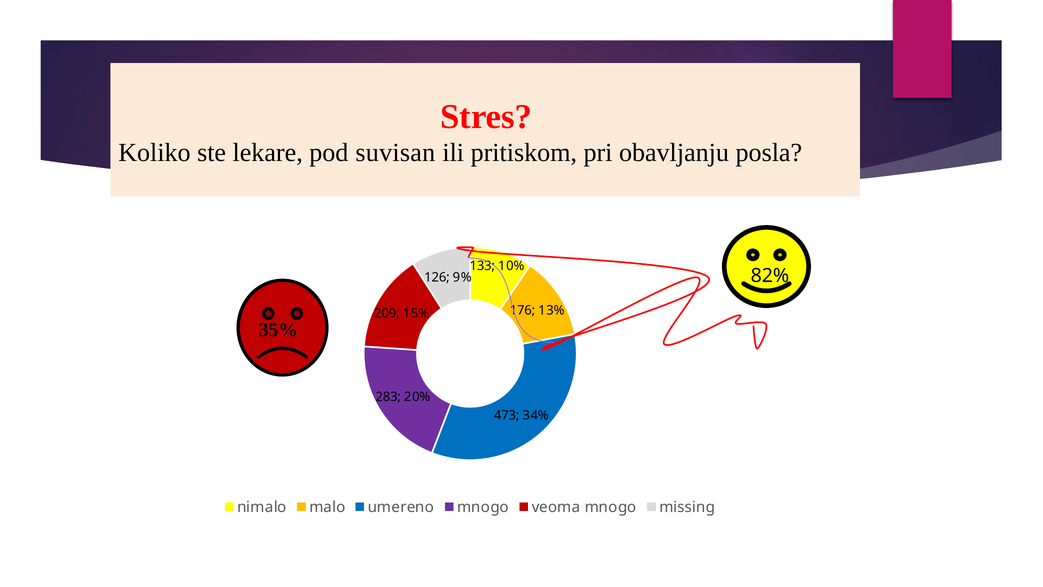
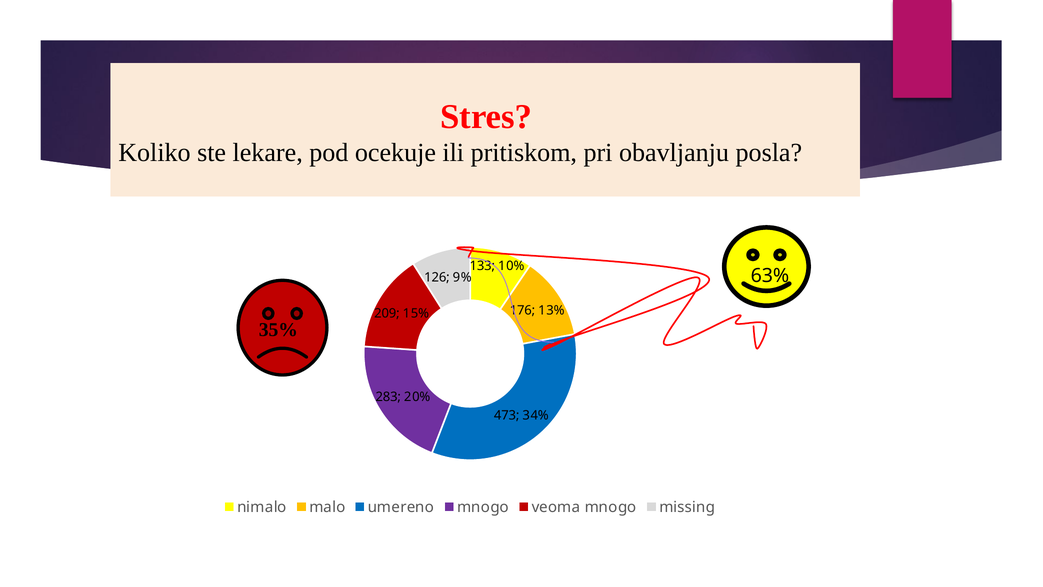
suvisan: suvisan -> ocekuje
82%: 82% -> 63%
